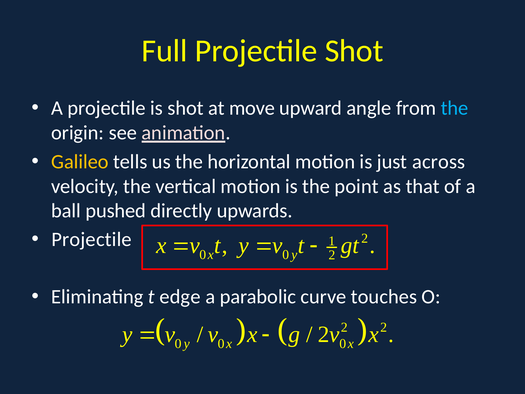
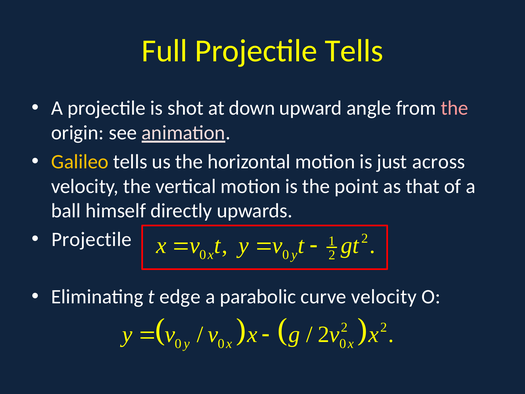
Projectile Shot: Shot -> Tells
move: move -> down
the at (455, 108) colour: light blue -> pink
pushed: pushed -> himself
curve touches: touches -> velocity
